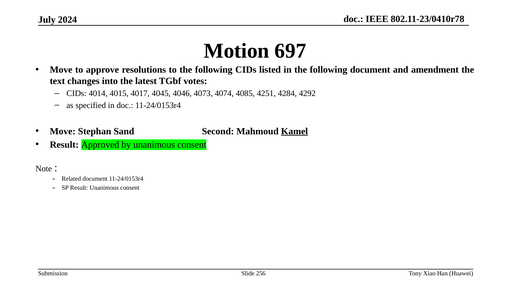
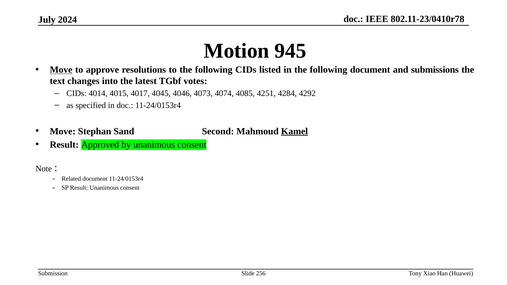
697: 697 -> 945
Move at (61, 70) underline: none -> present
amendment: amendment -> submissions
